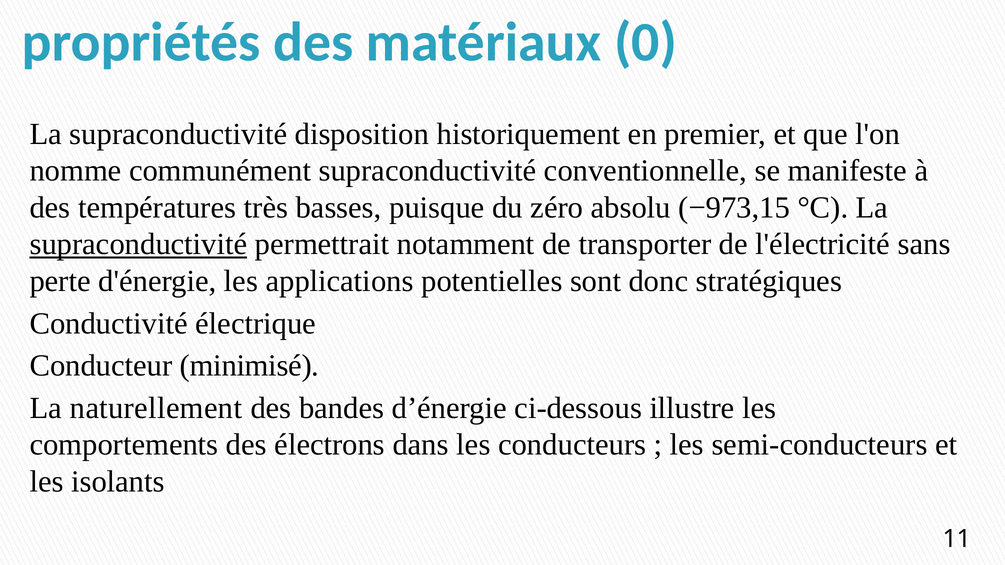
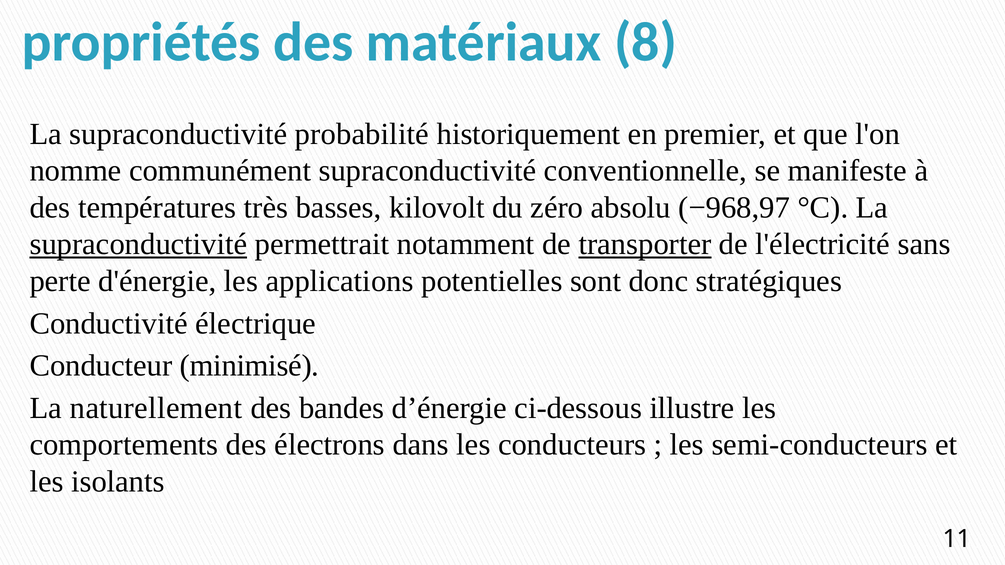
0: 0 -> 8
disposition: disposition -> probabilité
puisque: puisque -> kilovolt
−973,15: −973,15 -> −968,97
transporter underline: none -> present
